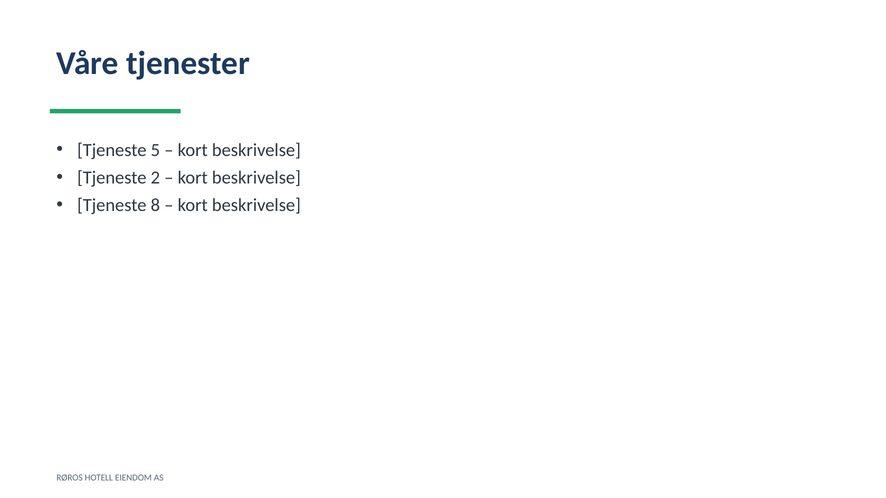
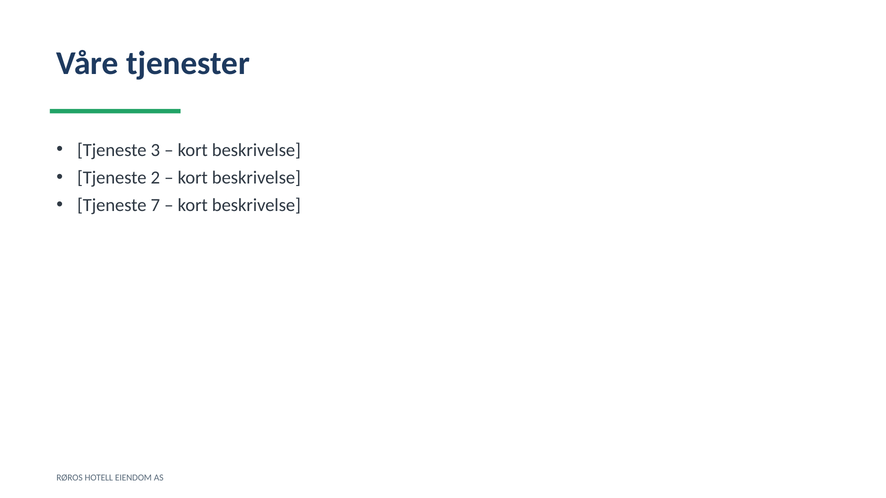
5: 5 -> 3
8: 8 -> 7
